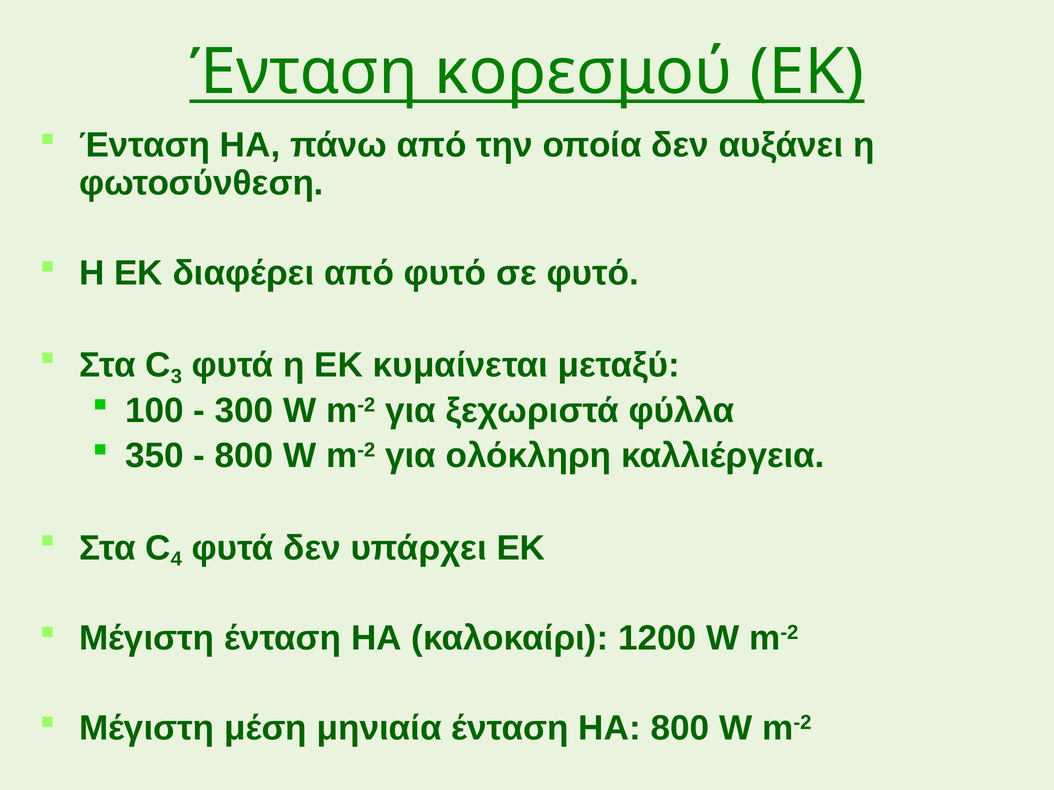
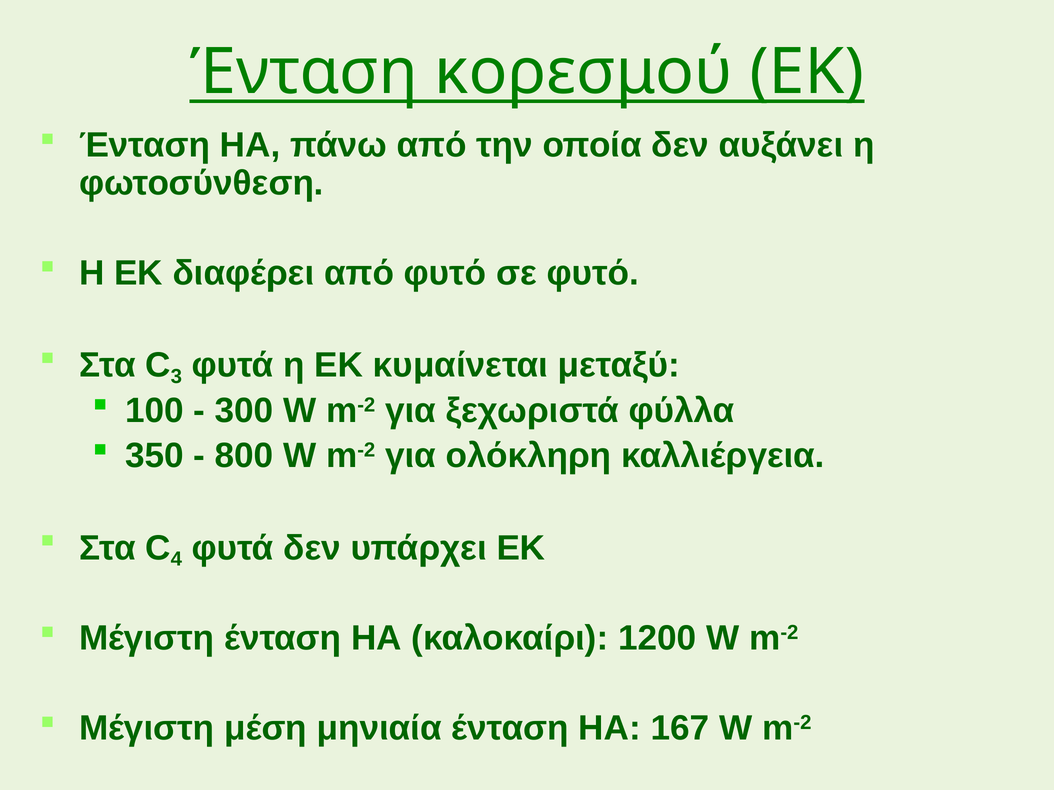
ΗΑ 800: 800 -> 167
